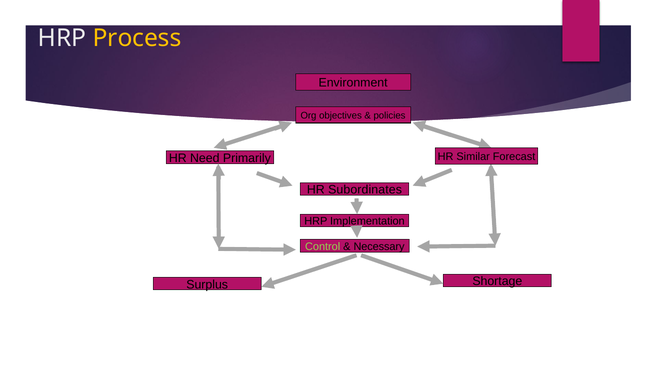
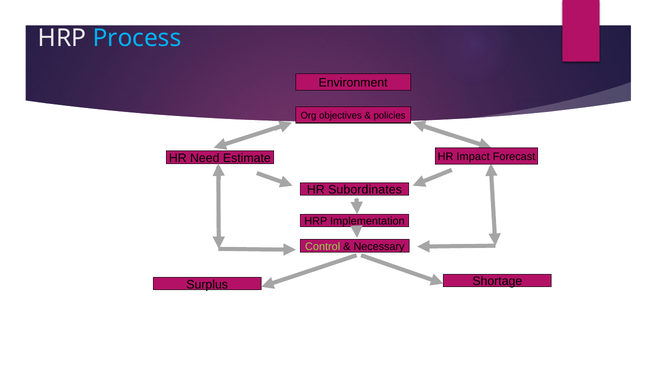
Process colour: yellow -> light blue
Similar: Similar -> Impact
Primarily: Primarily -> Estimate
